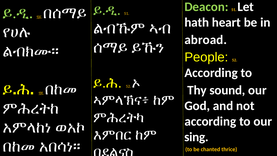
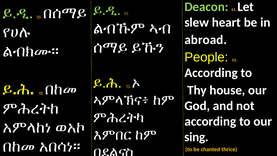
hath: hath -> slew
sound: sound -> house
